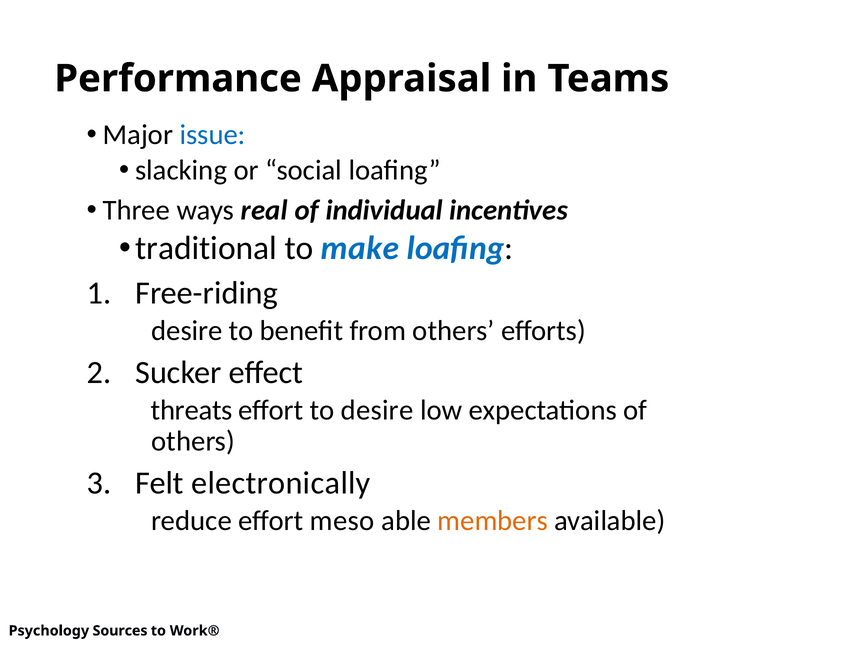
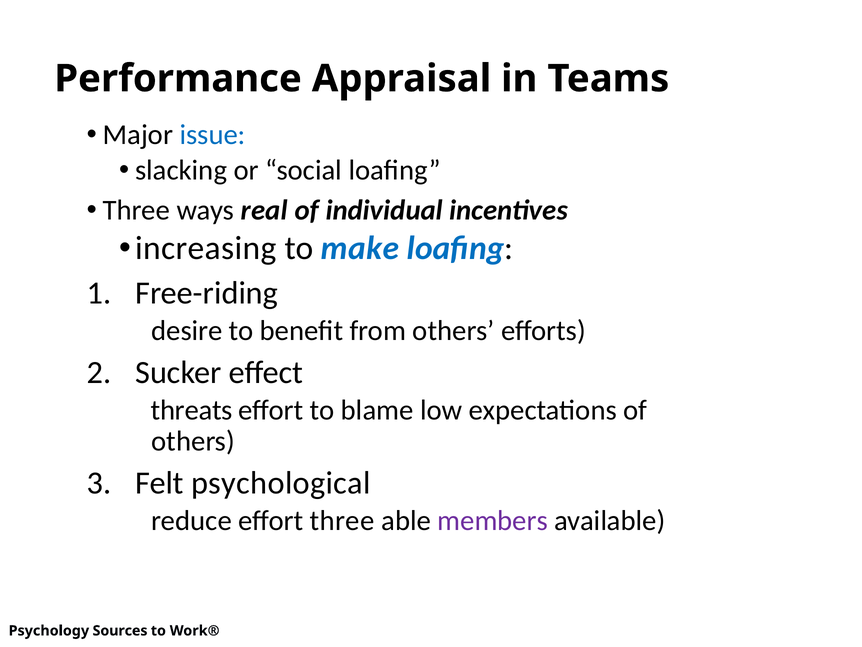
traditional: traditional -> increasing
to desire: desire -> blame
electronically: electronically -> psychological
effort meso: meso -> three
members colour: orange -> purple
